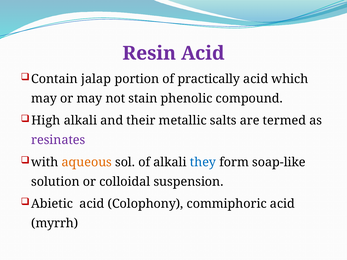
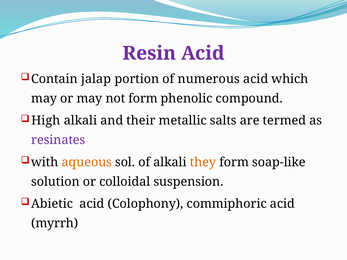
practically: practically -> numerous
not stain: stain -> form
they colour: blue -> orange
